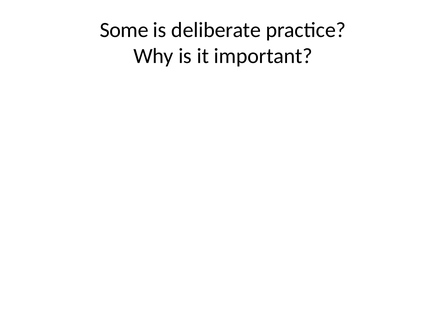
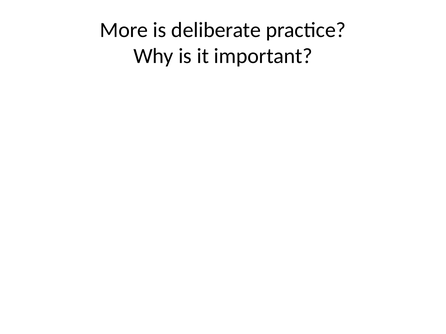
Some: Some -> More
